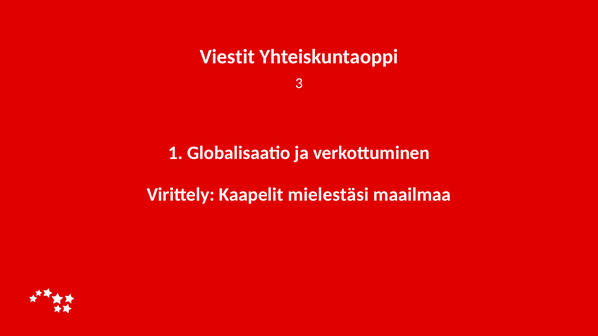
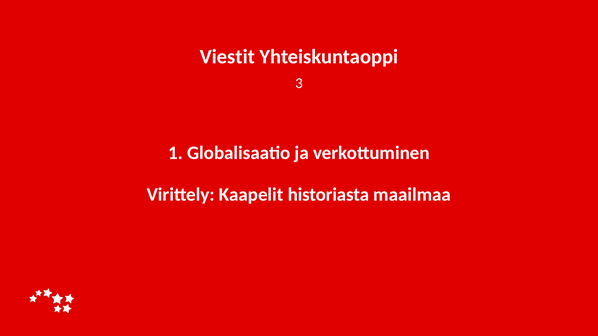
mielestäsi: mielestäsi -> historiasta
